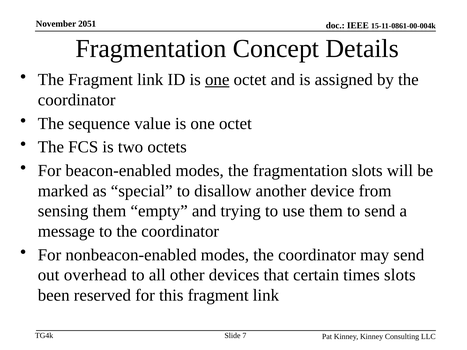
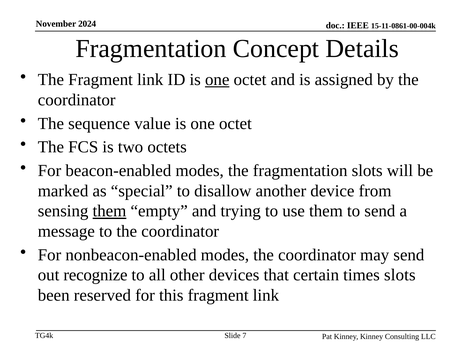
2051: 2051 -> 2024
them at (109, 211) underline: none -> present
overhead: overhead -> recognize
